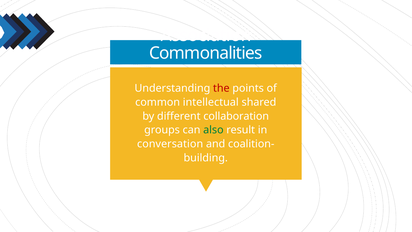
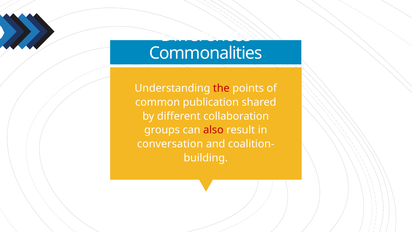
Association: Association -> Differences
intellectual: intellectual -> publication
also colour: green -> red
